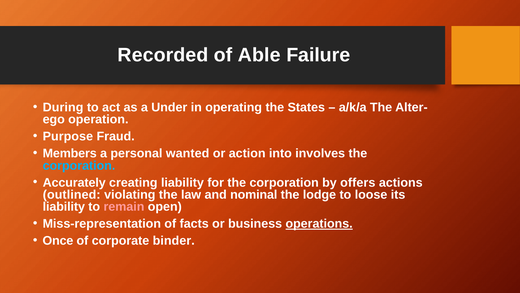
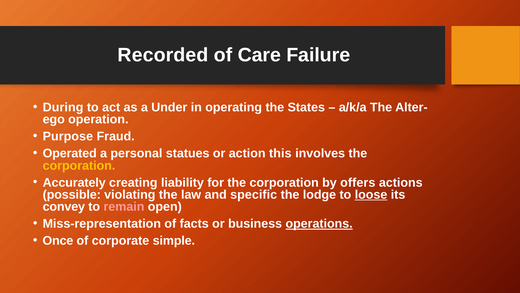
Able: Able -> Care
Members: Members -> Operated
wanted: wanted -> statues
into: into -> this
corporation at (79, 165) colour: light blue -> yellow
outlined: outlined -> possible
nominal: nominal -> specific
loose underline: none -> present
liability at (64, 206): liability -> convey
binder: binder -> simple
